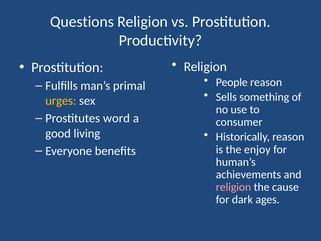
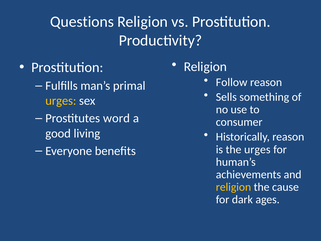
People: People -> Follow
the enjoy: enjoy -> urges
religion at (233, 187) colour: pink -> yellow
